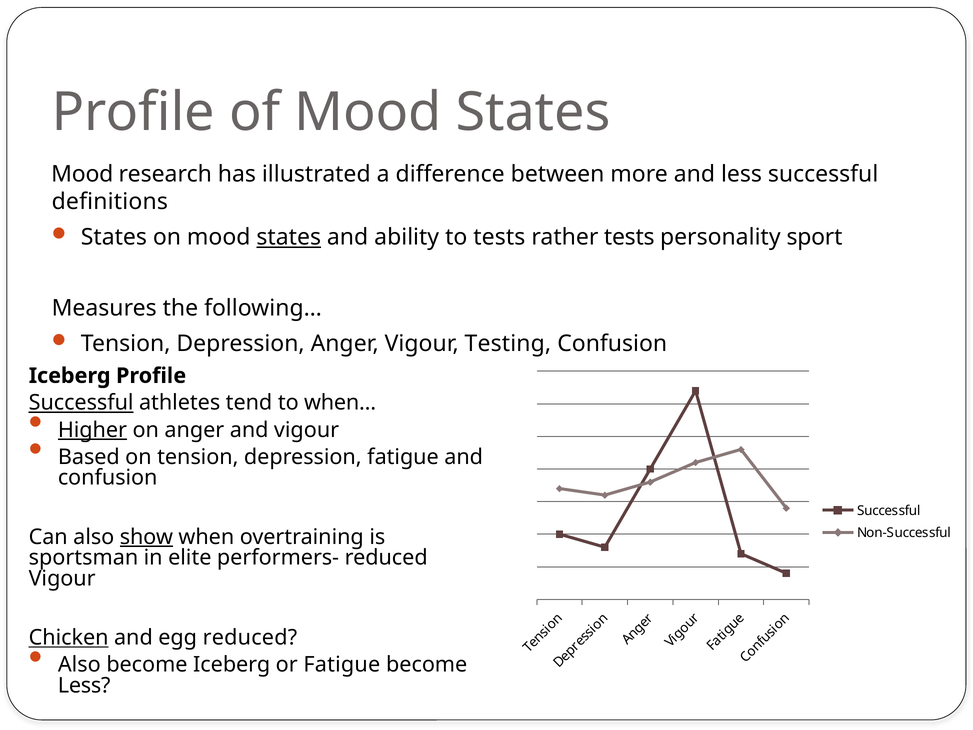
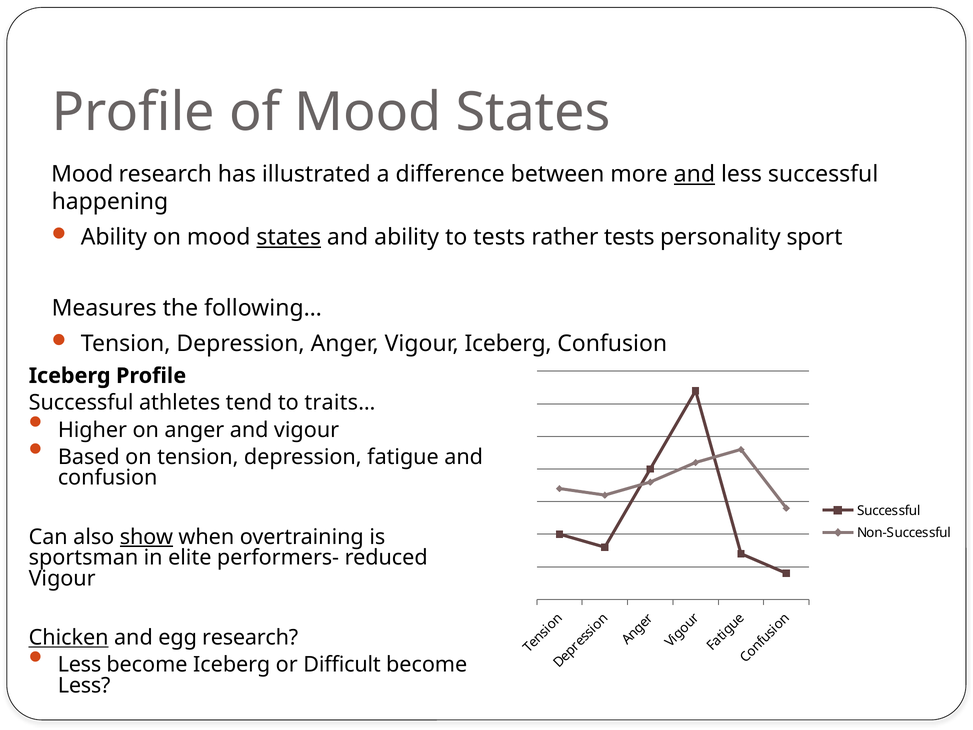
and at (694, 174) underline: none -> present
definitions: definitions -> happening
States at (114, 237): States -> Ability
Vigour Testing: Testing -> Iceberg
Successful at (81, 403) underline: present -> none
when…: when… -> traits…
Higher underline: present -> none
egg reduced: reduced -> research
Also at (79, 665): Also -> Less
or Fatigue: Fatigue -> Difficult
